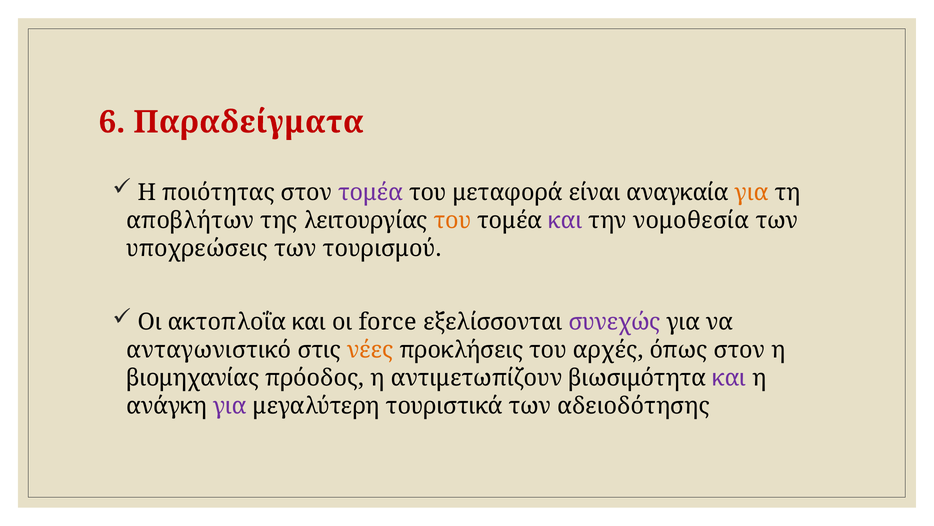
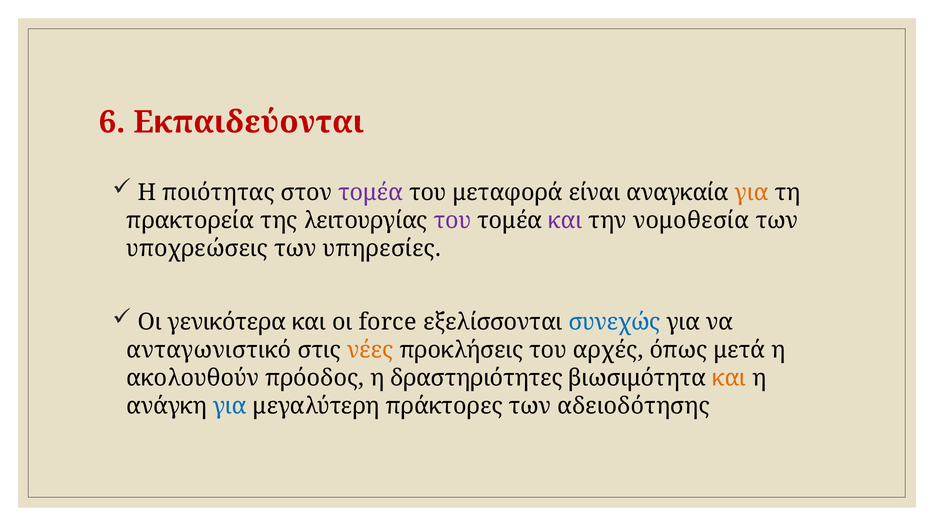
Παραδείγματα: Παραδείγματα -> Εκπαιδεύονται
αποβλήτων: αποβλήτων -> πρακτορεία
του at (453, 220) colour: orange -> purple
τουρισμού: τουρισμού -> υπηρεσίες
ακτοπλοΐα: ακτοπλοΐα -> γενικότερα
συνεχώς colour: purple -> blue
όπως στον: στον -> μετά
βιομηχανίας: βιομηχανίας -> ακολουθούν
αντιμετωπίζουν: αντιμετωπίζουν -> δραστηριότητες
και at (729, 378) colour: purple -> orange
για at (230, 406) colour: purple -> blue
τουριστικά: τουριστικά -> πράκτορες
